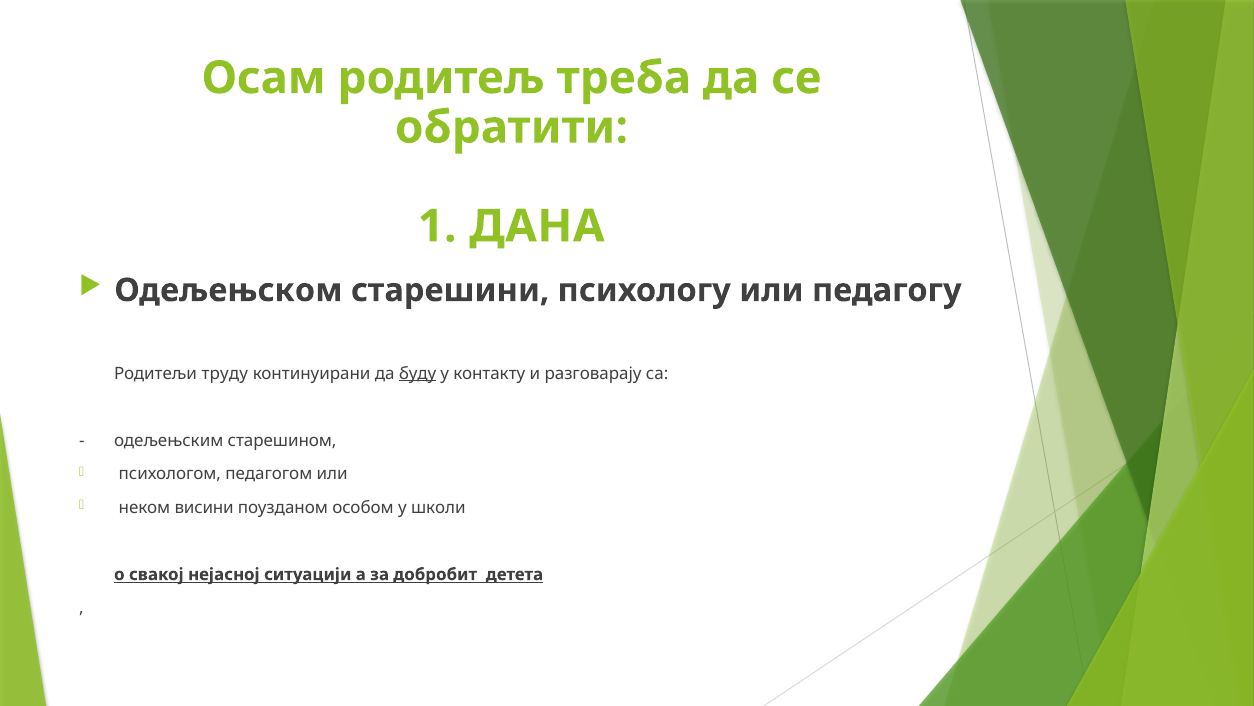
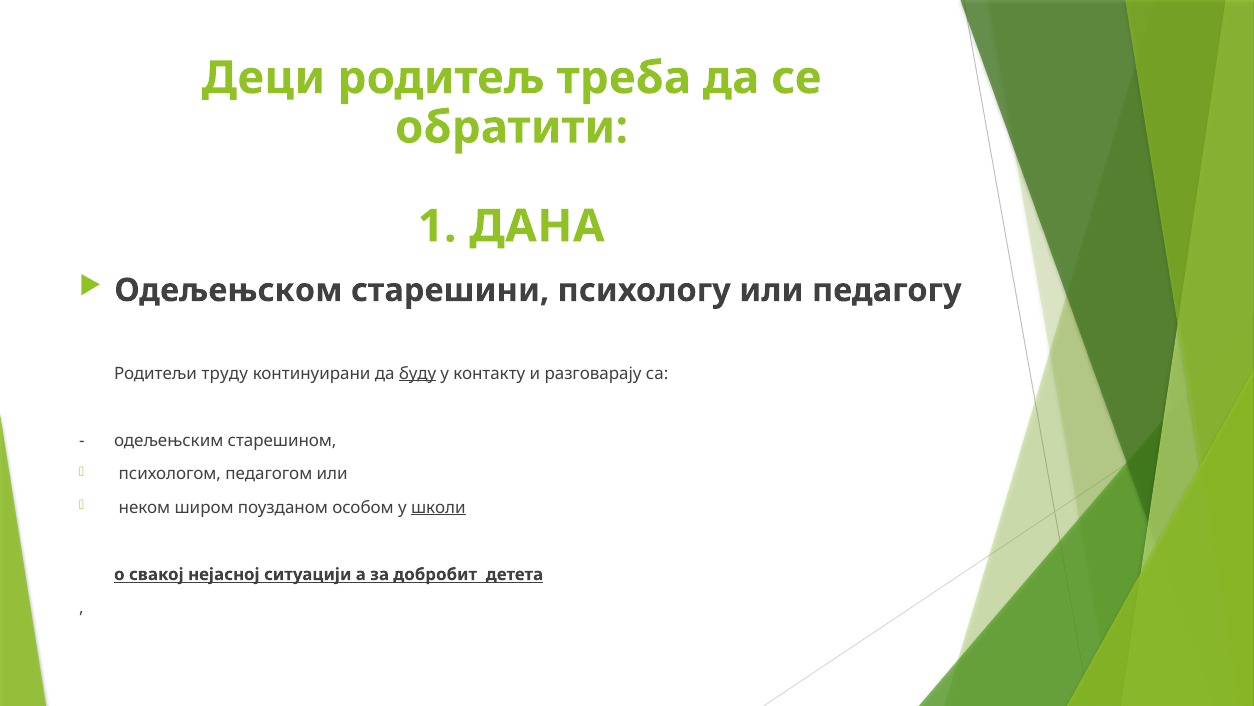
Осам: Осам -> Деци
висини: висини -> широм
школи underline: none -> present
